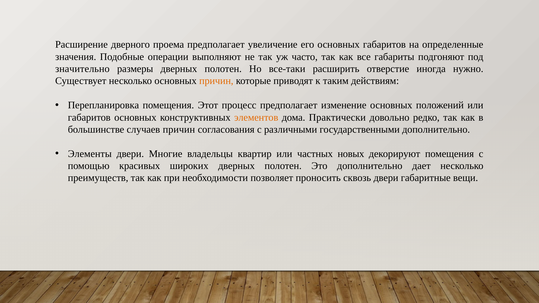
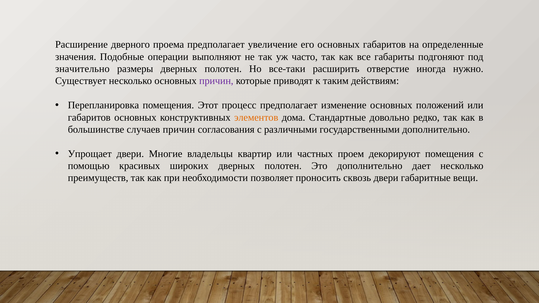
причин at (216, 81) colour: orange -> purple
Практически: Практически -> Стандартные
Элементы: Элементы -> Упрощает
новых: новых -> проем
